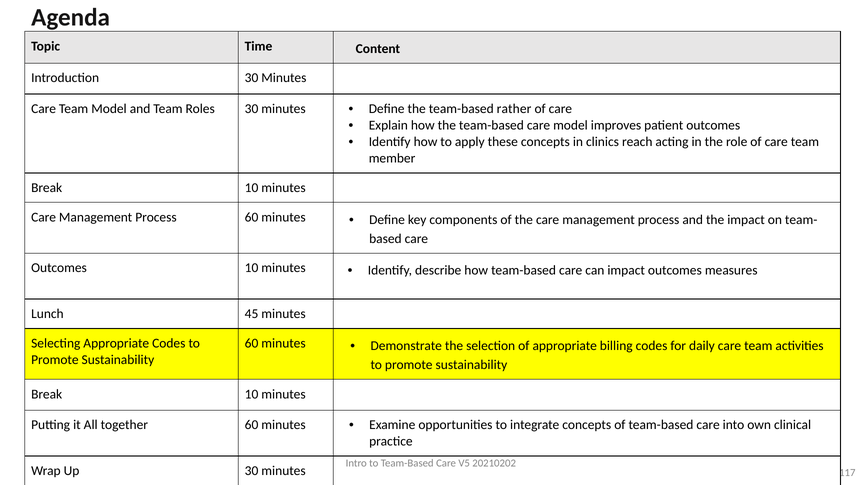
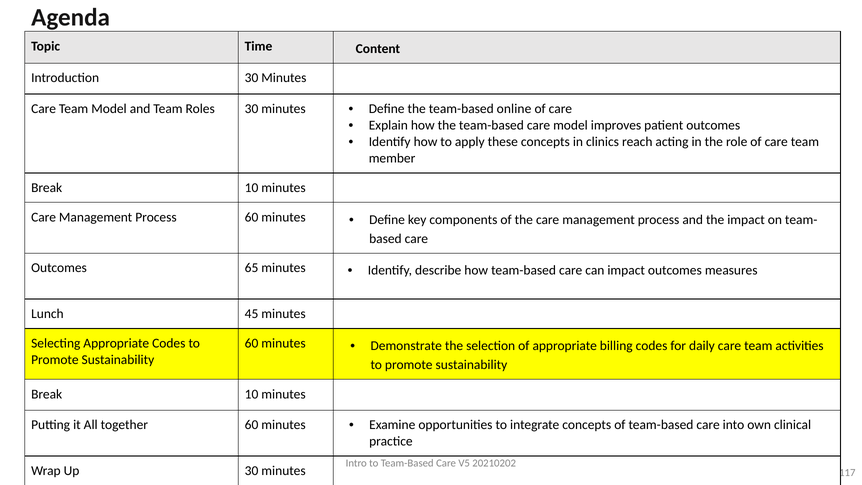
rather: rather -> online
Outcomes 10: 10 -> 65
